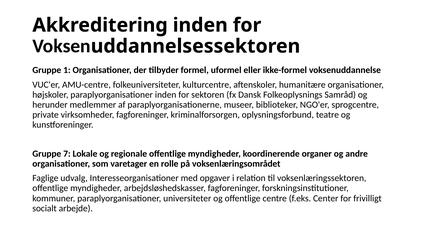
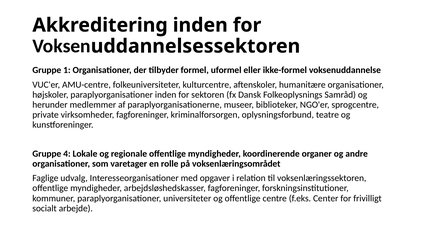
7: 7 -> 4
